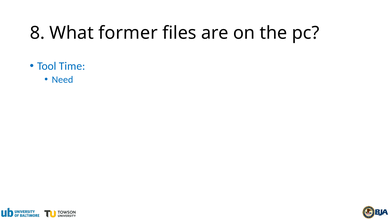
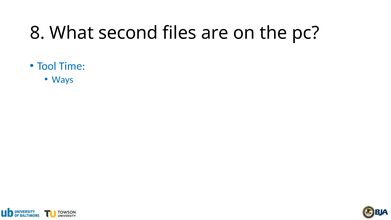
former: former -> second
Need: Need -> Ways
